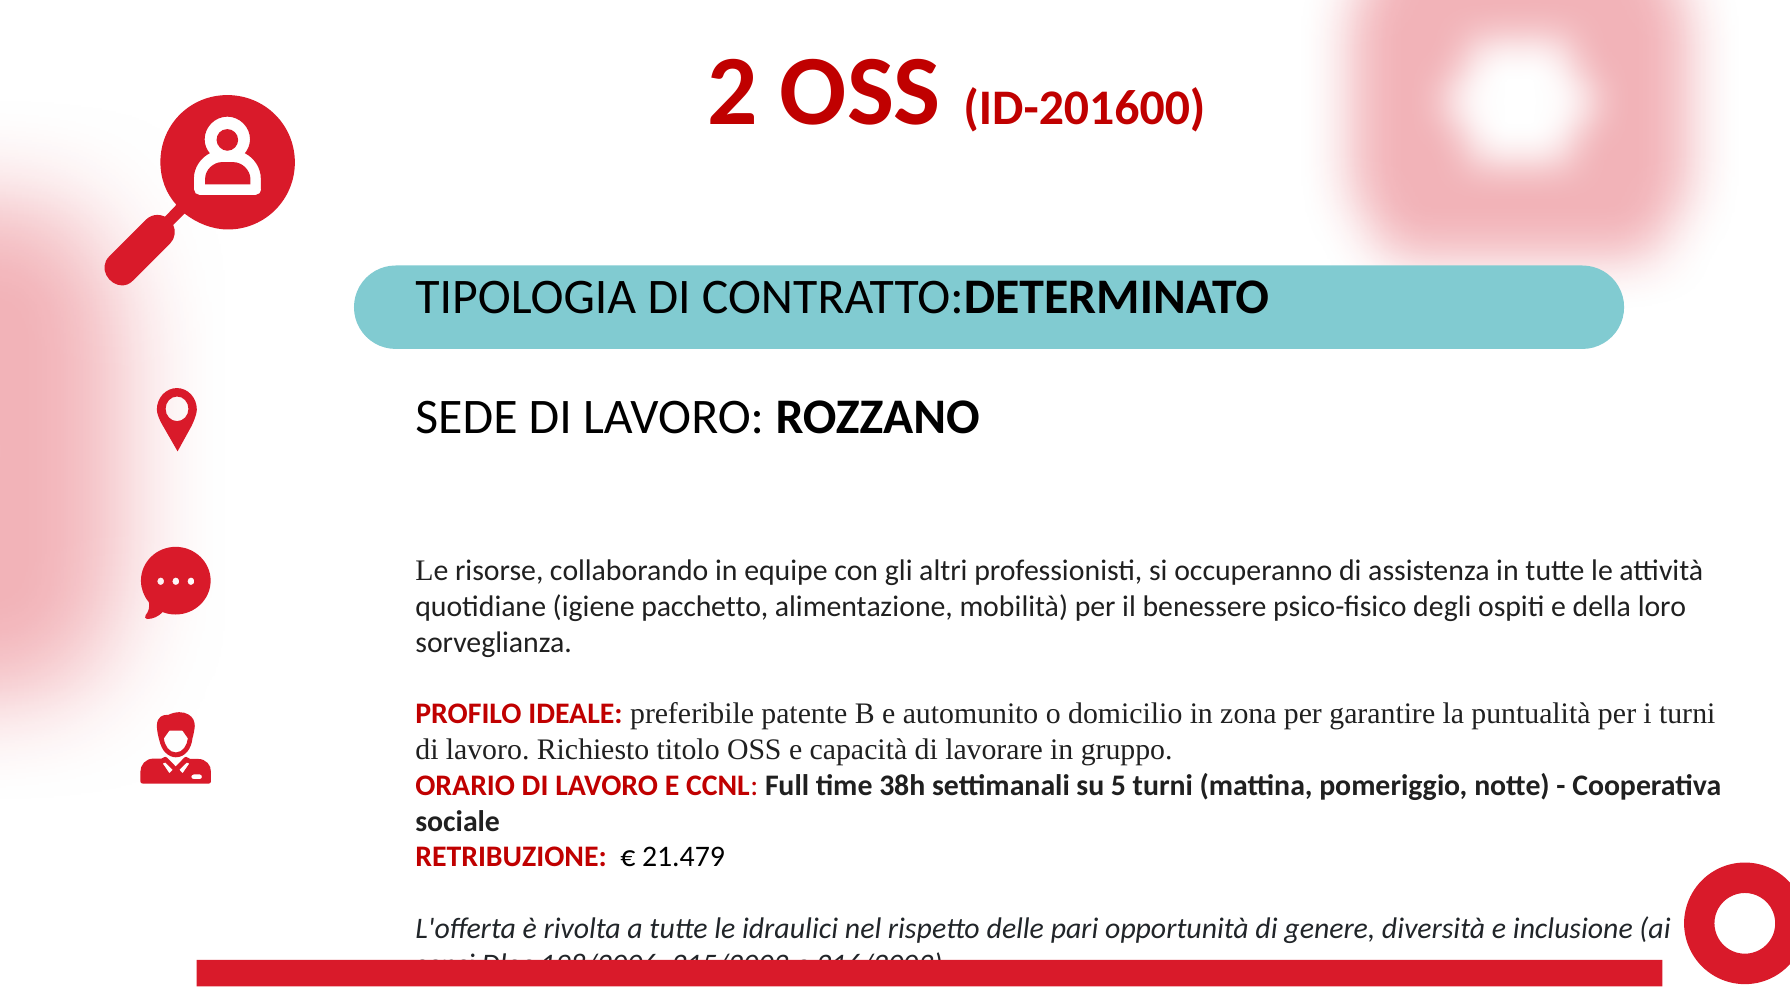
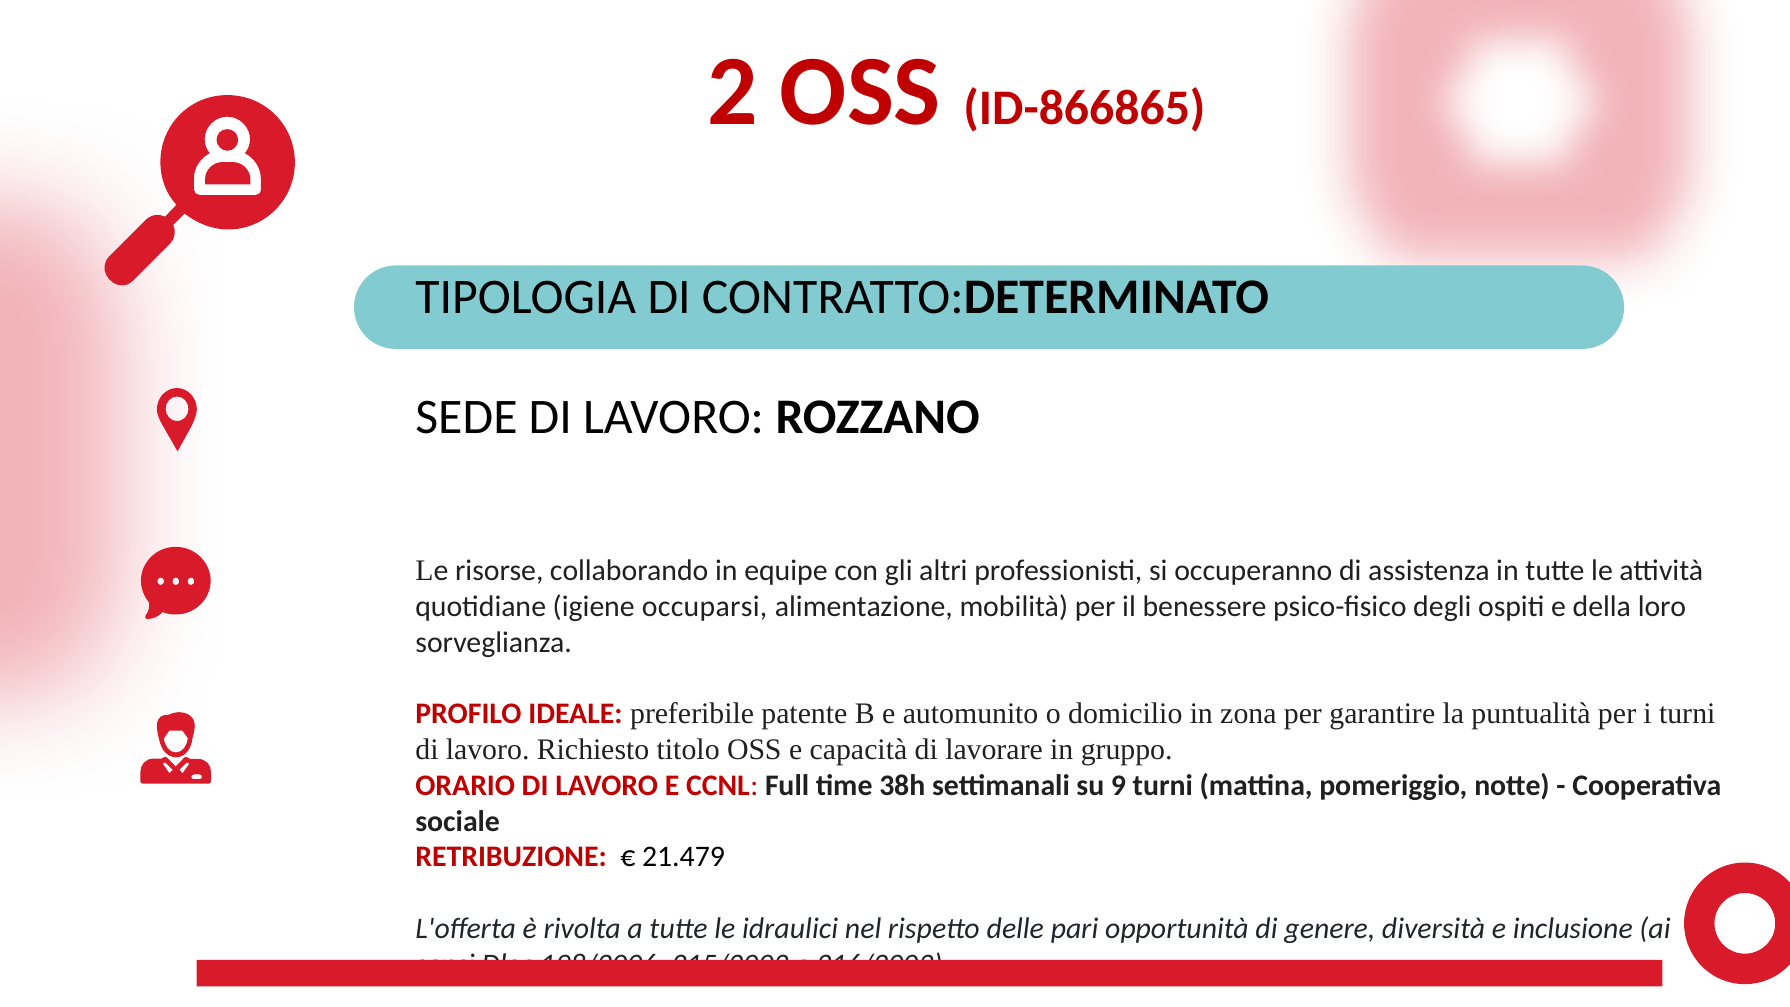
ID-201600: ID-201600 -> ID-866865
pacchetto: pacchetto -> occuparsi
5: 5 -> 9
